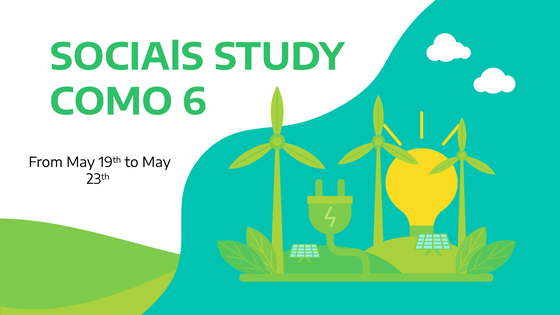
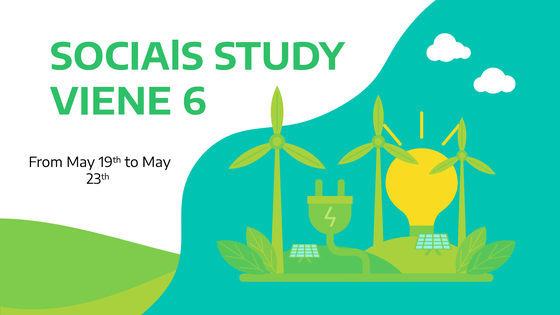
COMO: COMO -> VIENE
